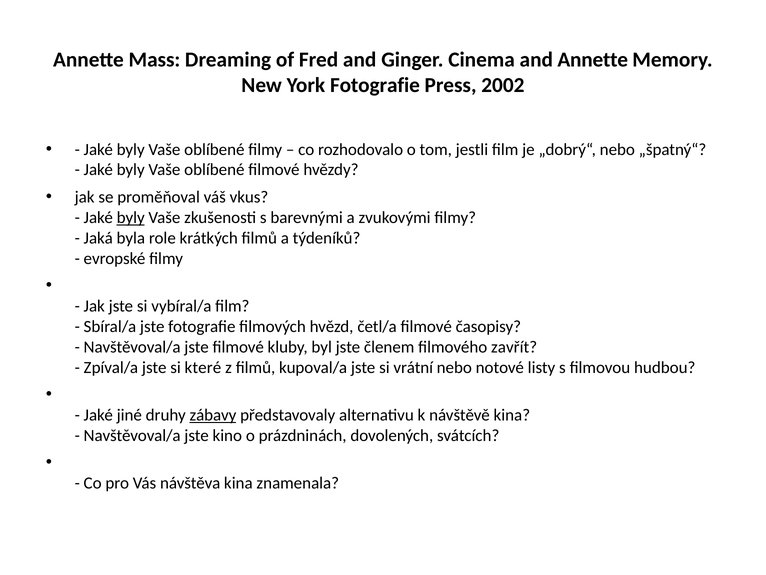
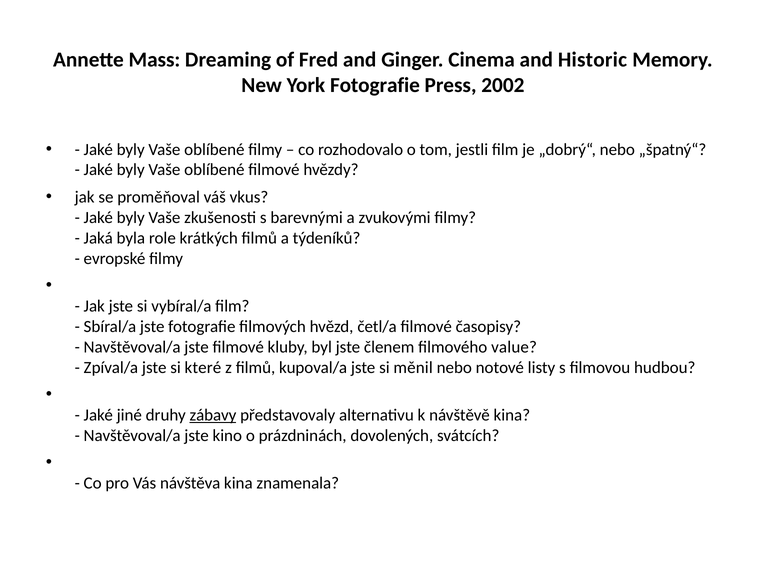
and Annette: Annette -> Historic
byly at (131, 217) underline: present -> none
zavřít: zavřít -> value
vrátní: vrátní -> měnil
